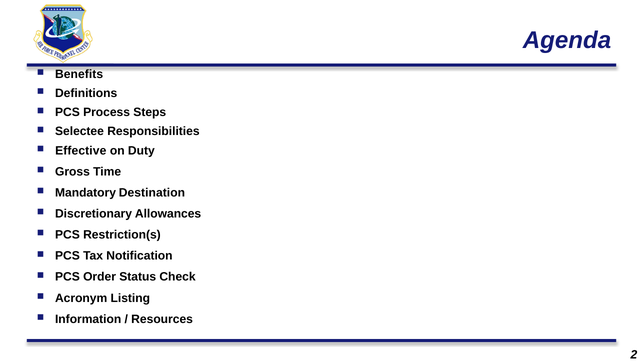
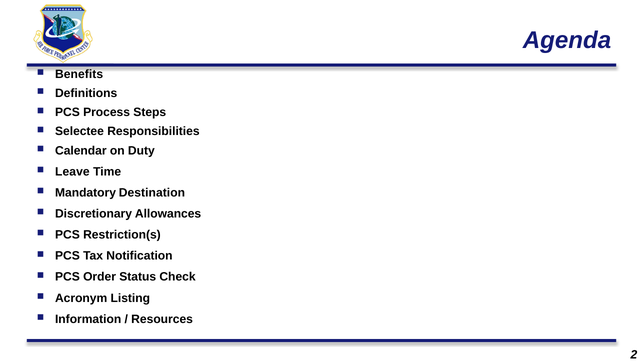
Effective: Effective -> Calendar
Gross: Gross -> Leave
